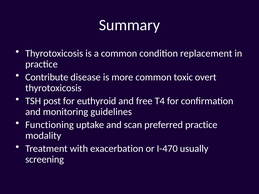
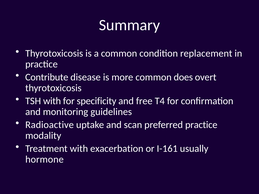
toxic: toxic -> does
TSH post: post -> with
euthyroid: euthyroid -> specificity
Functioning: Functioning -> Radioactive
I-470: I-470 -> I-161
screening: screening -> hormone
